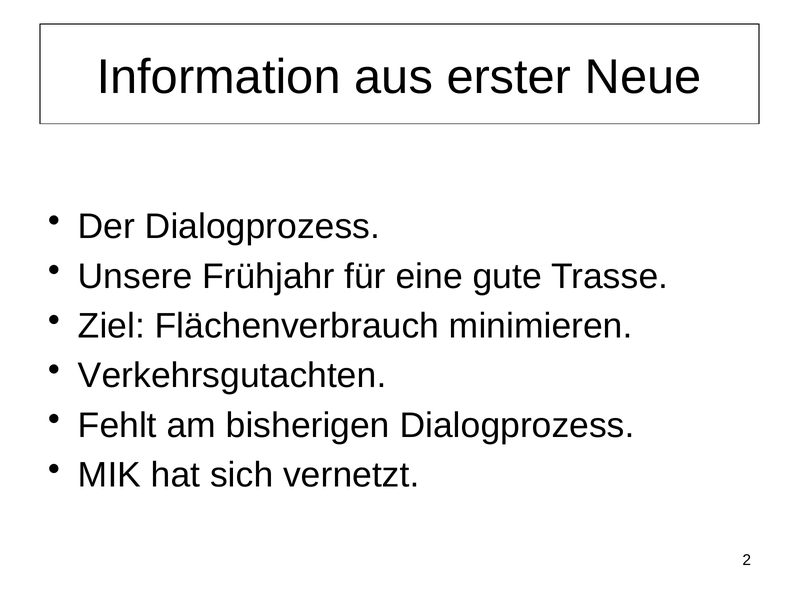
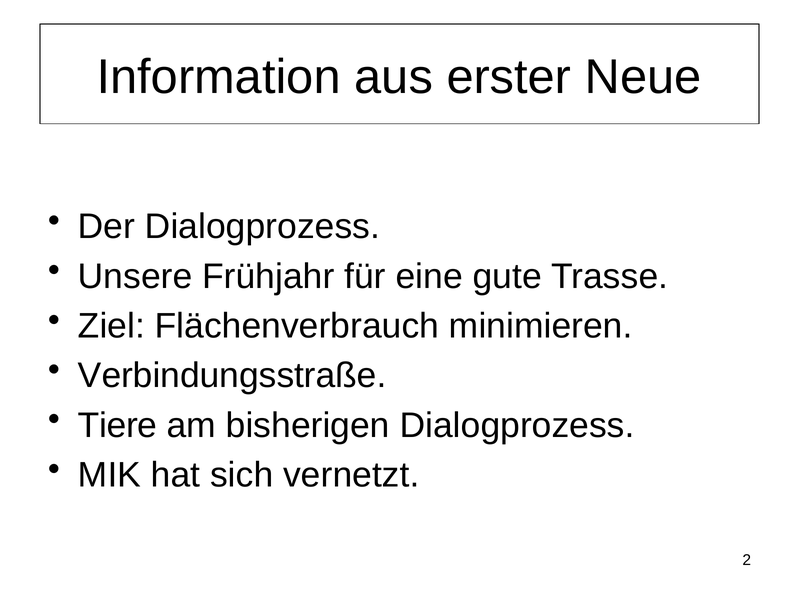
Verkehrsgutachten: Verkehrsgutachten -> Verbindungsstraße
Fehlt: Fehlt -> Tiere
